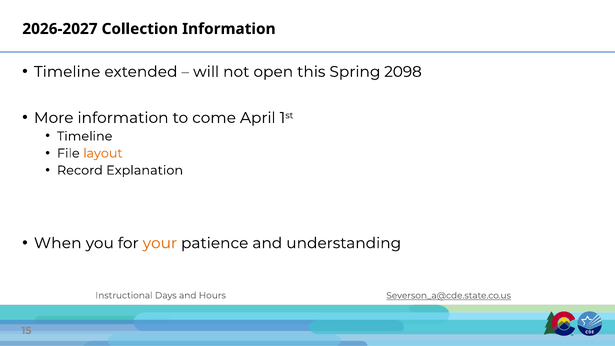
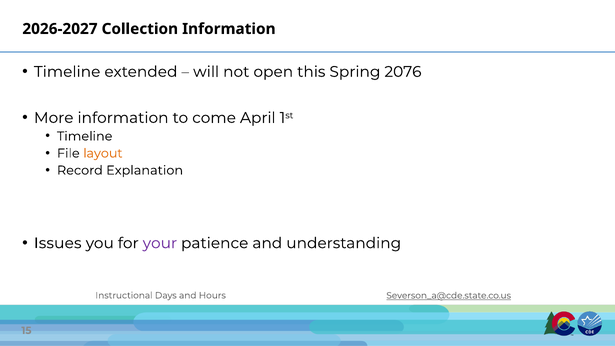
2098: 2098 -> 2076
When: When -> Issues
your colour: orange -> purple
